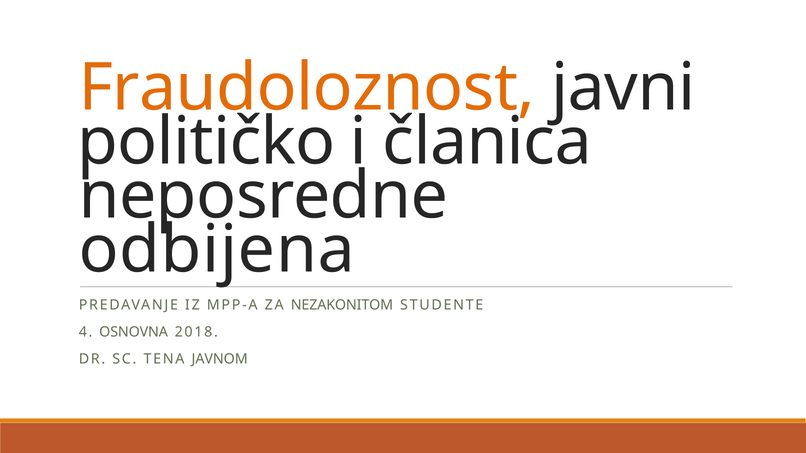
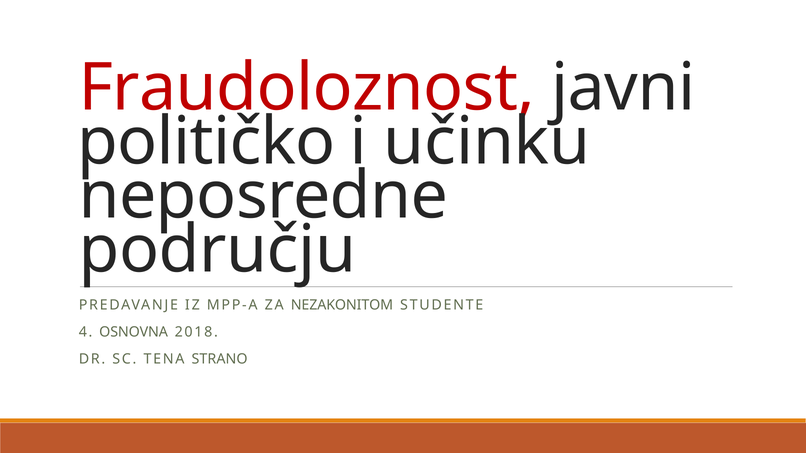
Fraudoloznost colour: orange -> red
članica: članica -> učinku
odbijena: odbijena -> području
JAVNOM: JAVNOM -> STRANO
